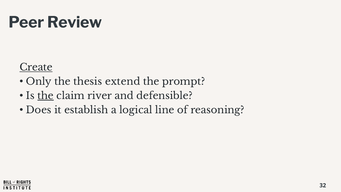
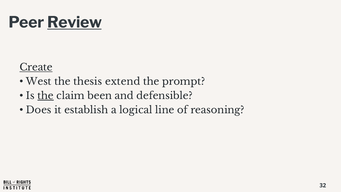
Review underline: none -> present
Only: Only -> West
river: river -> been
